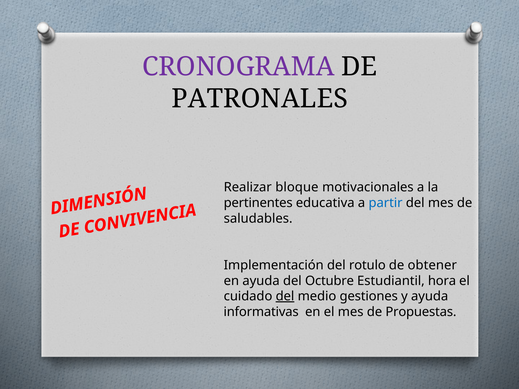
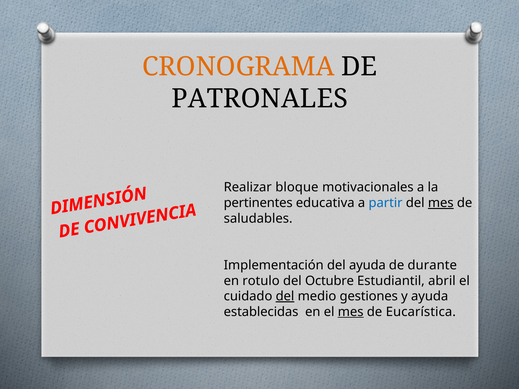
CRONOGRAMA colour: purple -> orange
mes at (441, 203) underline: none -> present
del rotulo: rotulo -> ayuda
obtener: obtener -> durante
en ayuda: ayuda -> rotulo
hora: hora -> abril
informativas: informativas -> establecidas
mes at (351, 312) underline: none -> present
Propuestas: Propuestas -> Eucarística
